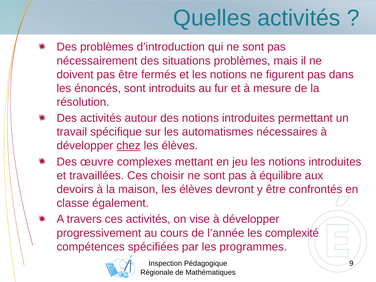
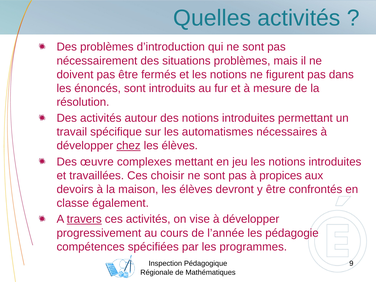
équilibre: équilibre -> propices
travers underline: none -> present
complexité: complexité -> pédagogie
